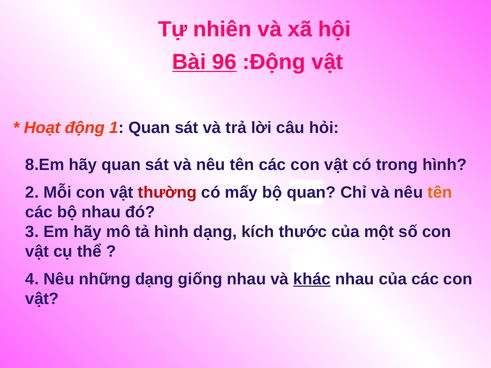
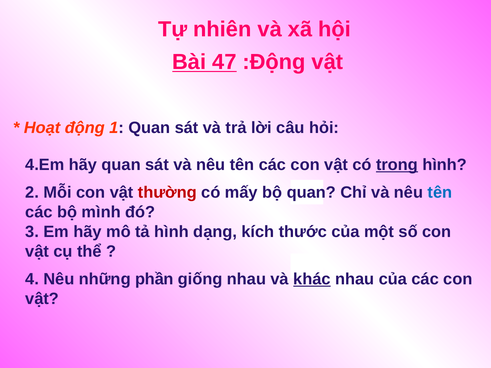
96: 96 -> 47
8.Em: 8.Em -> 4.Em
trong underline: none -> present
tên at (440, 193) colour: orange -> blue
bộ nhau: nhau -> mình
những dạng: dạng -> phần
